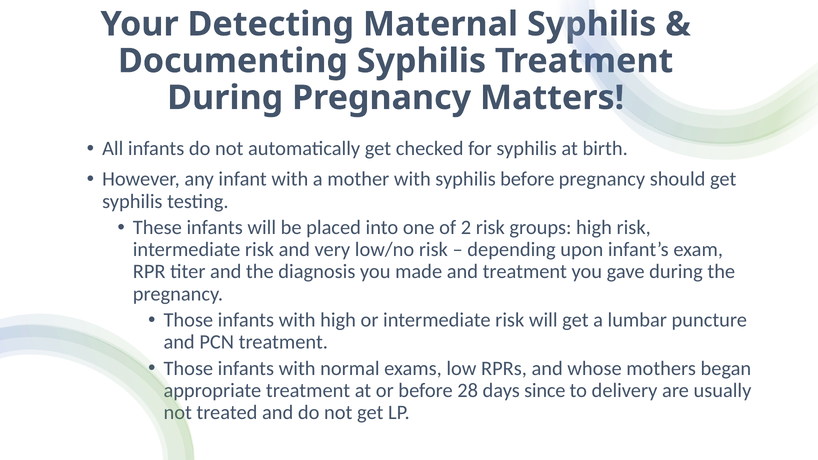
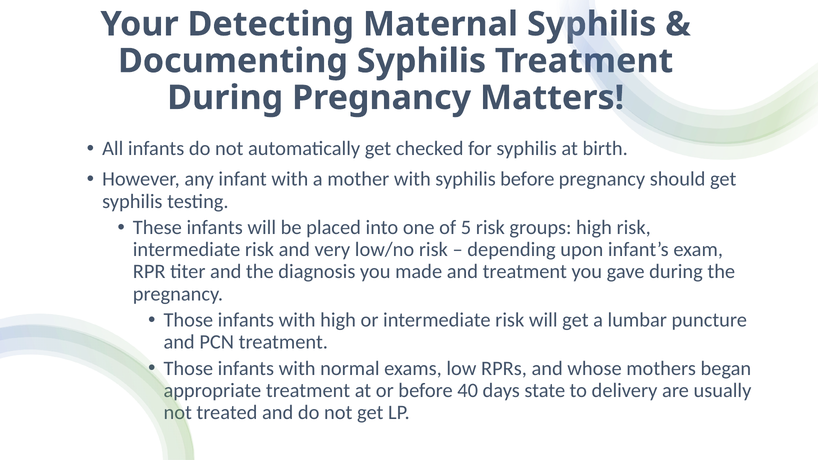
2: 2 -> 5
28: 28 -> 40
since: since -> state
